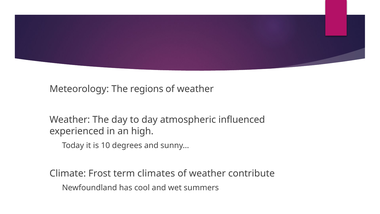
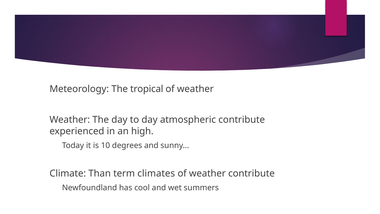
regions: regions -> tropical
atmospheric influenced: influenced -> contribute
Frost: Frost -> Than
